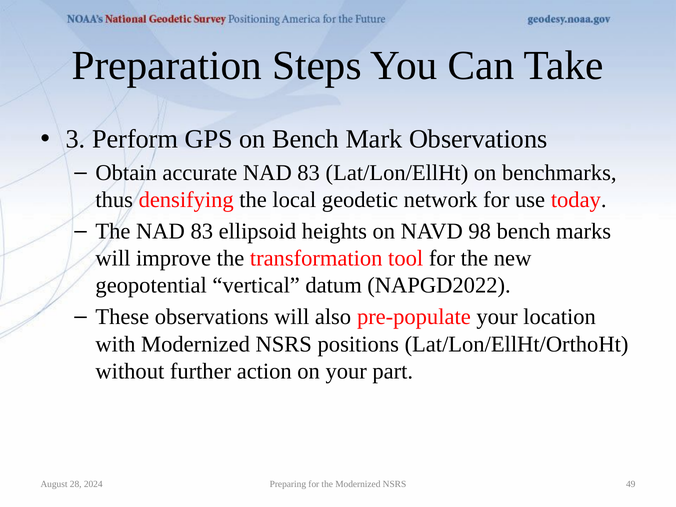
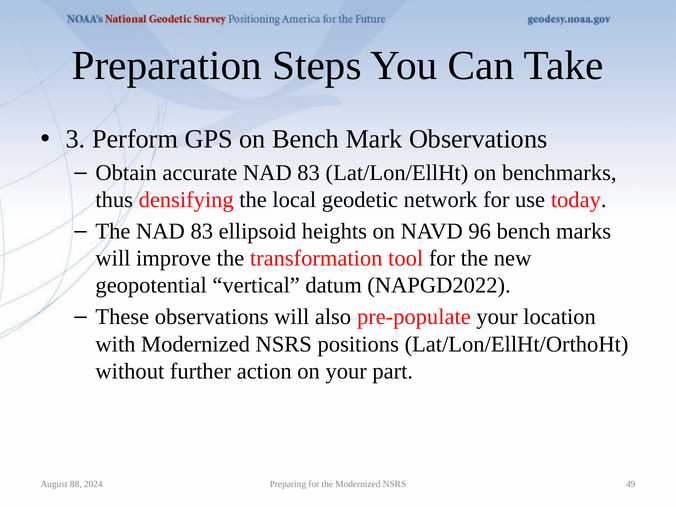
98: 98 -> 96
28: 28 -> 88
